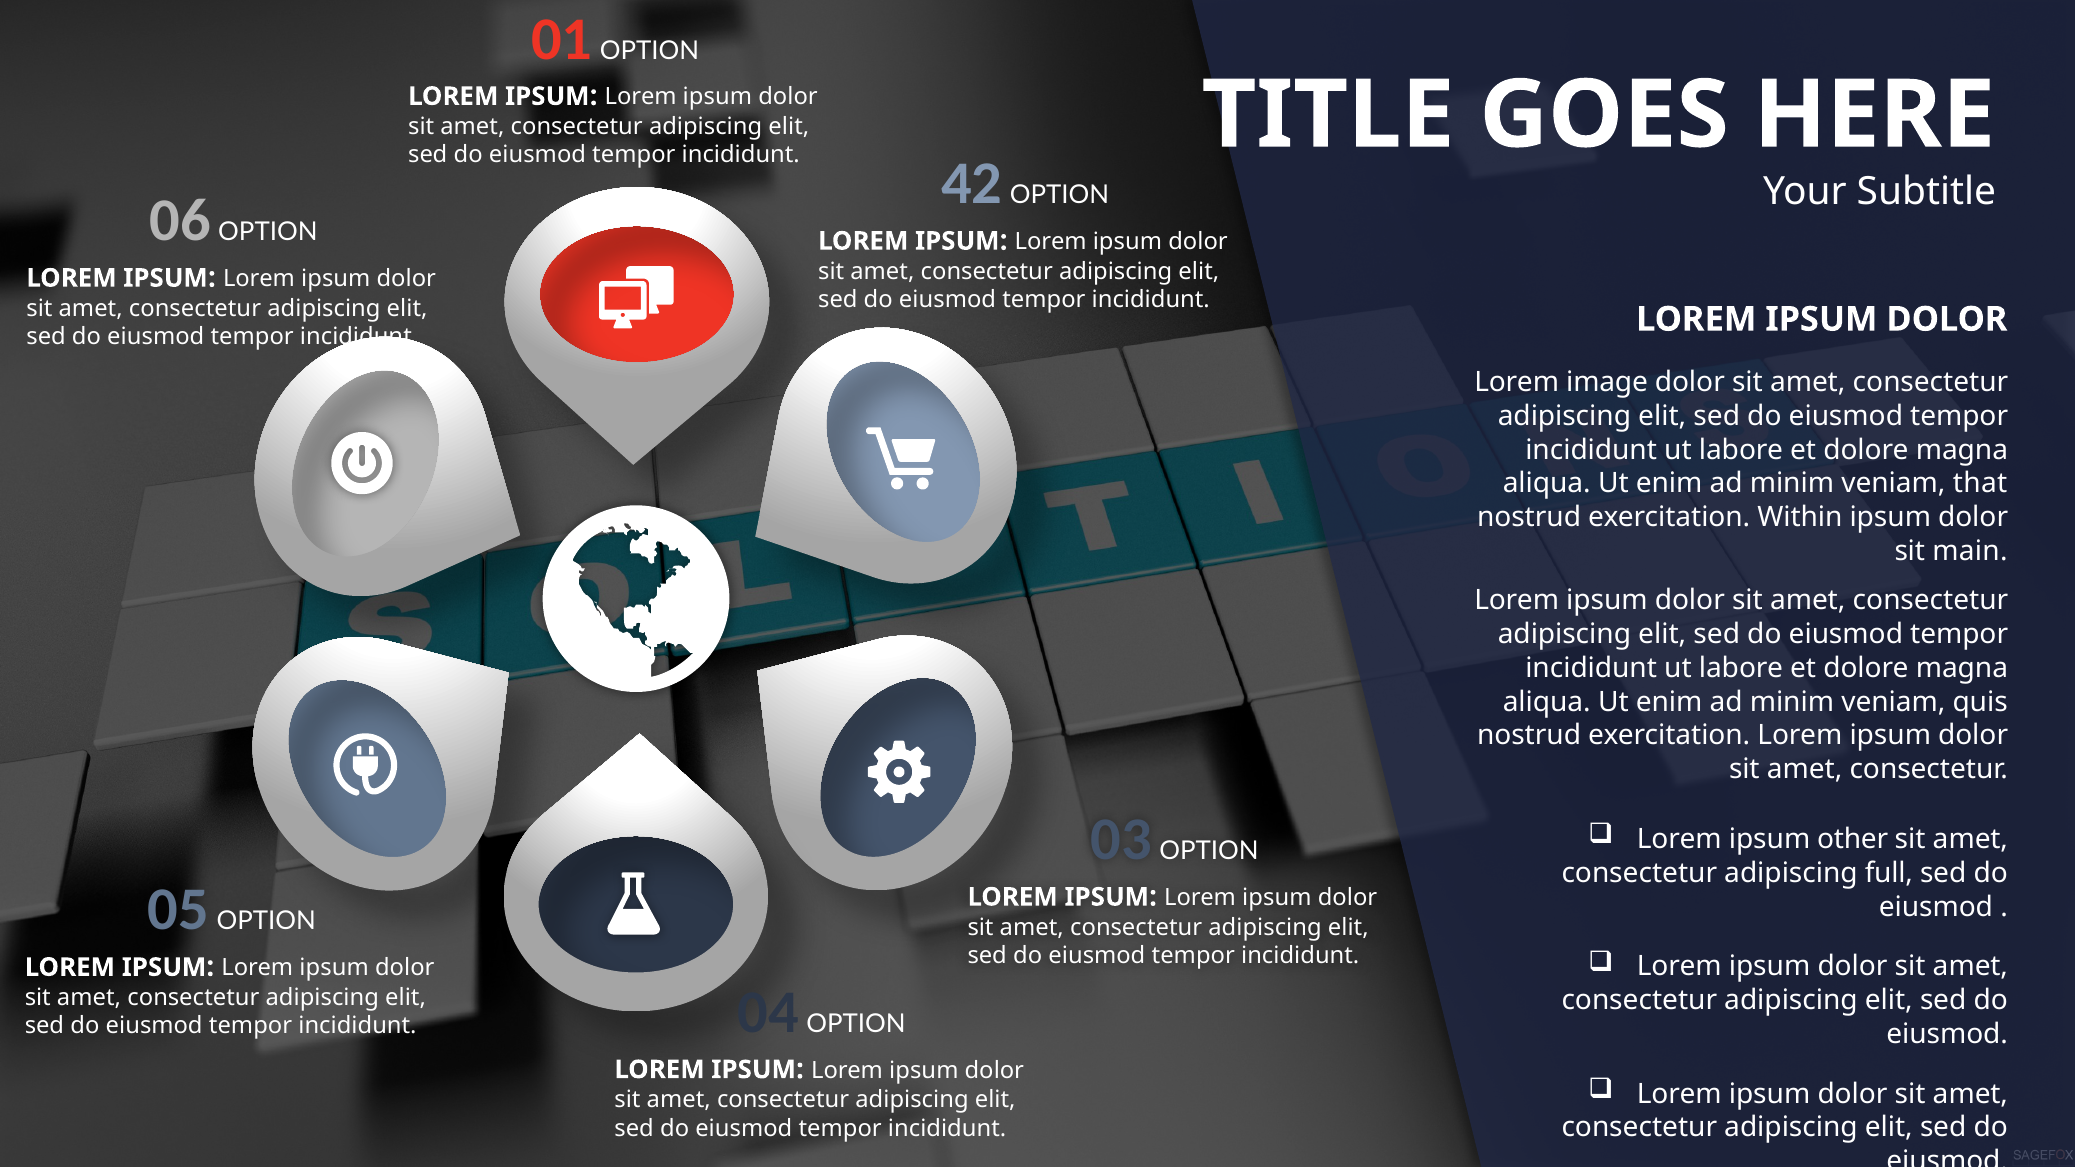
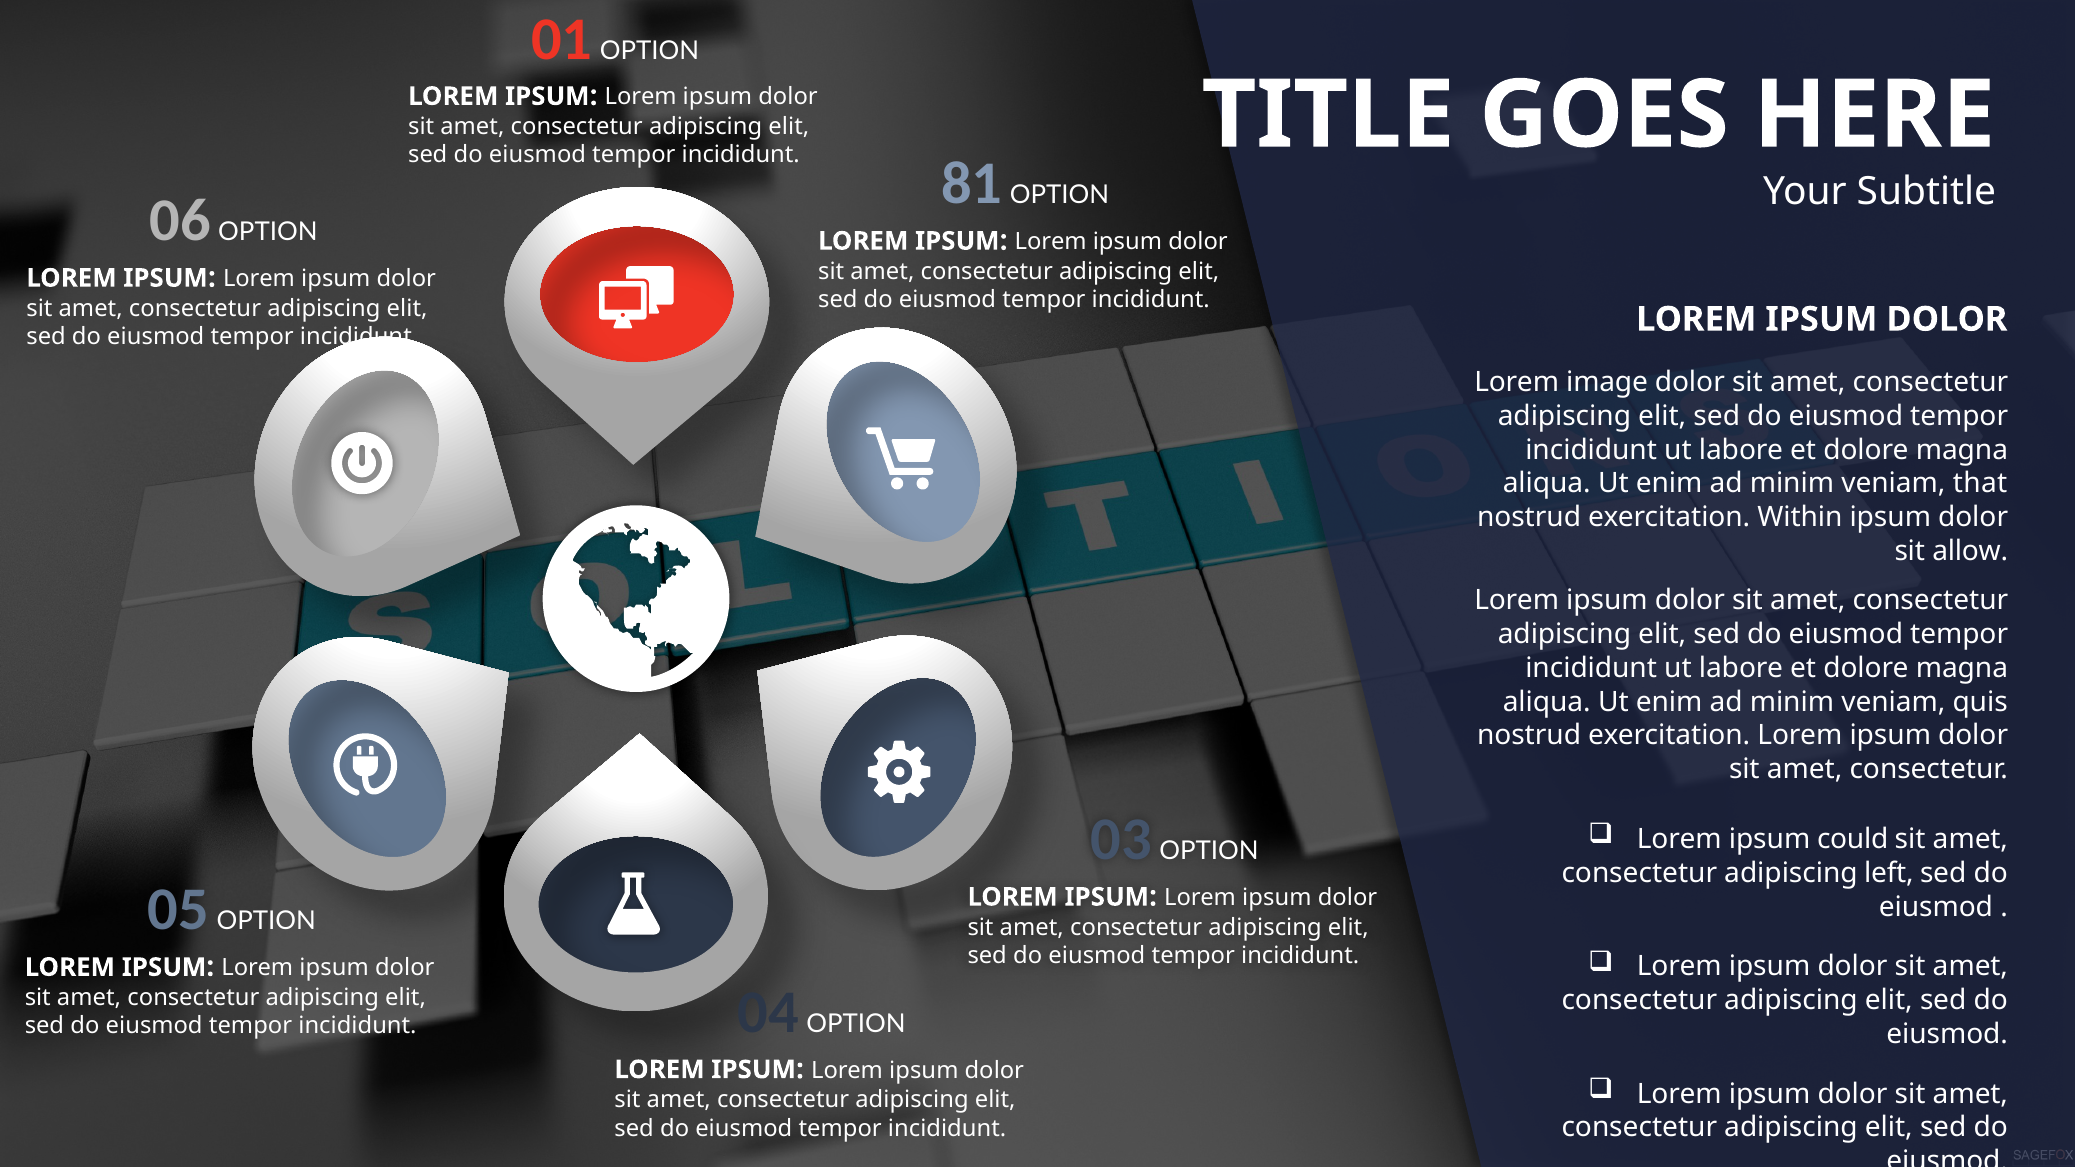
42: 42 -> 81
main: main -> allow
other: other -> could
full: full -> left
